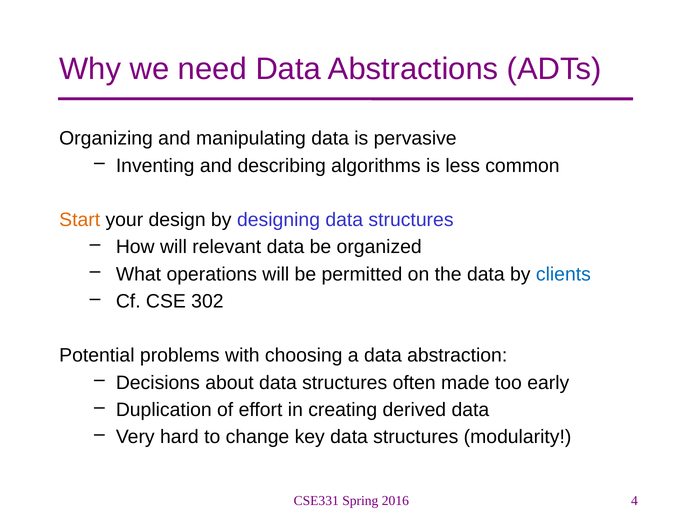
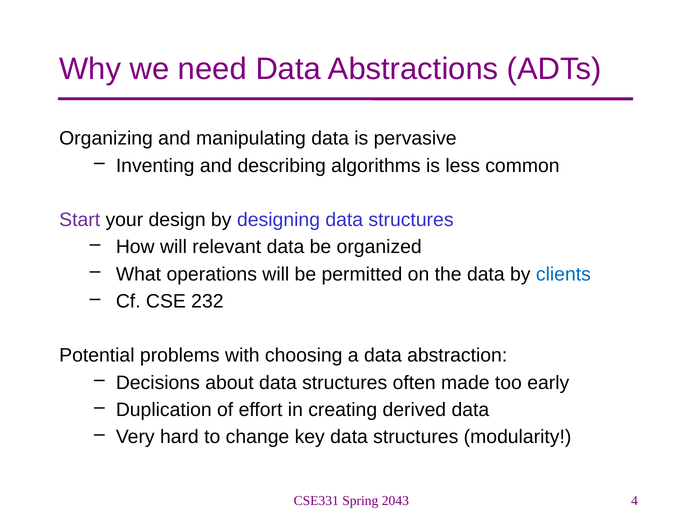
Start colour: orange -> purple
302: 302 -> 232
2016: 2016 -> 2043
